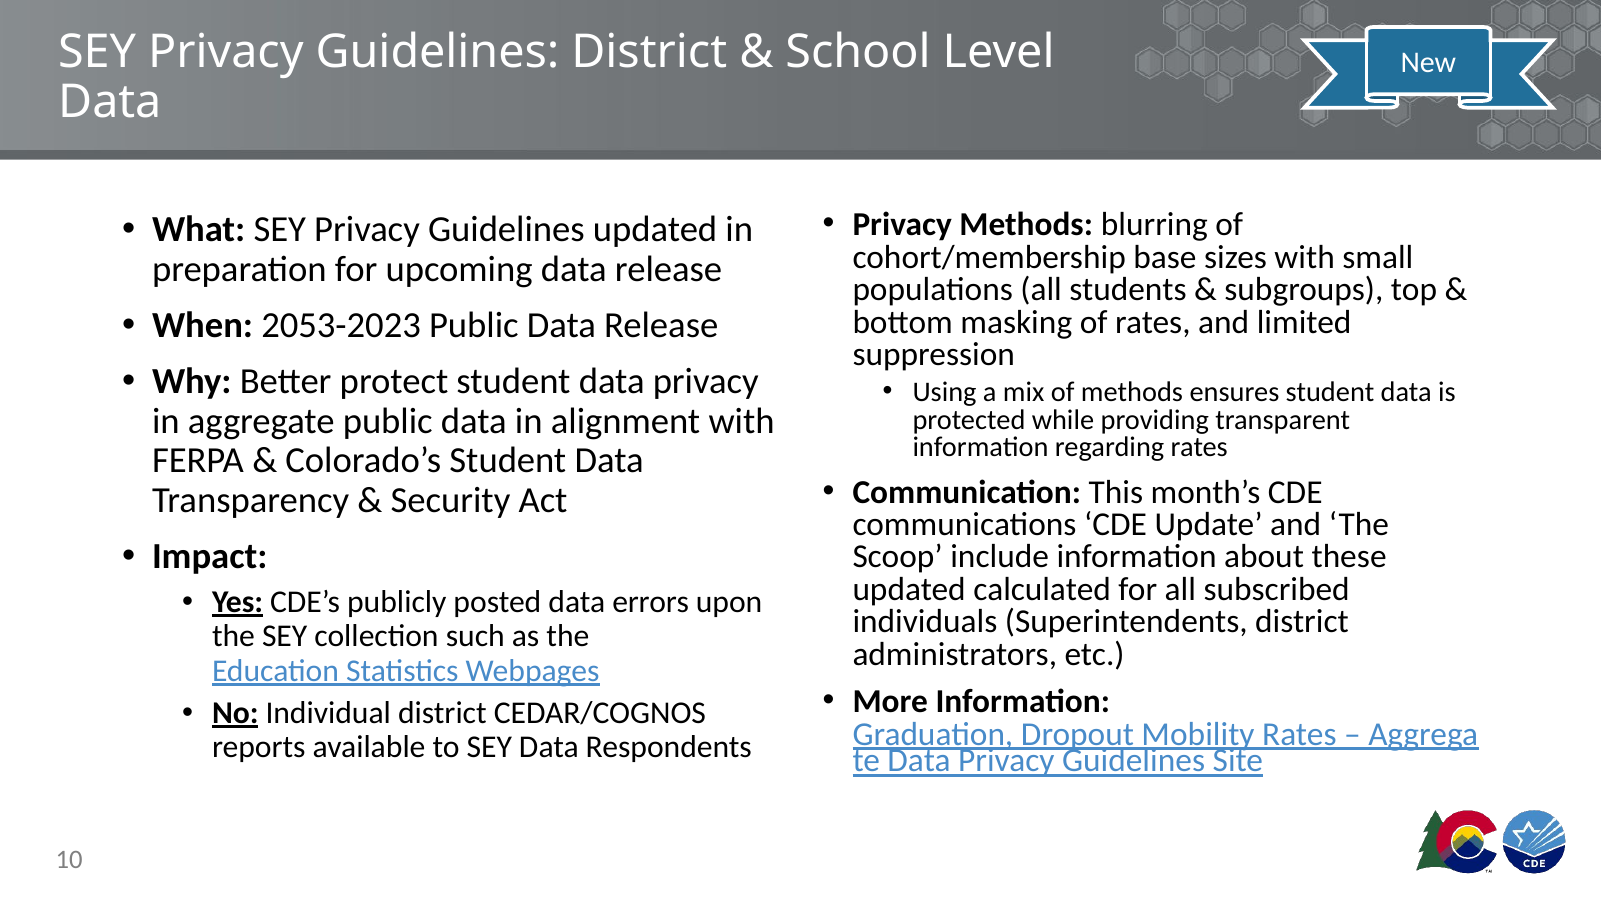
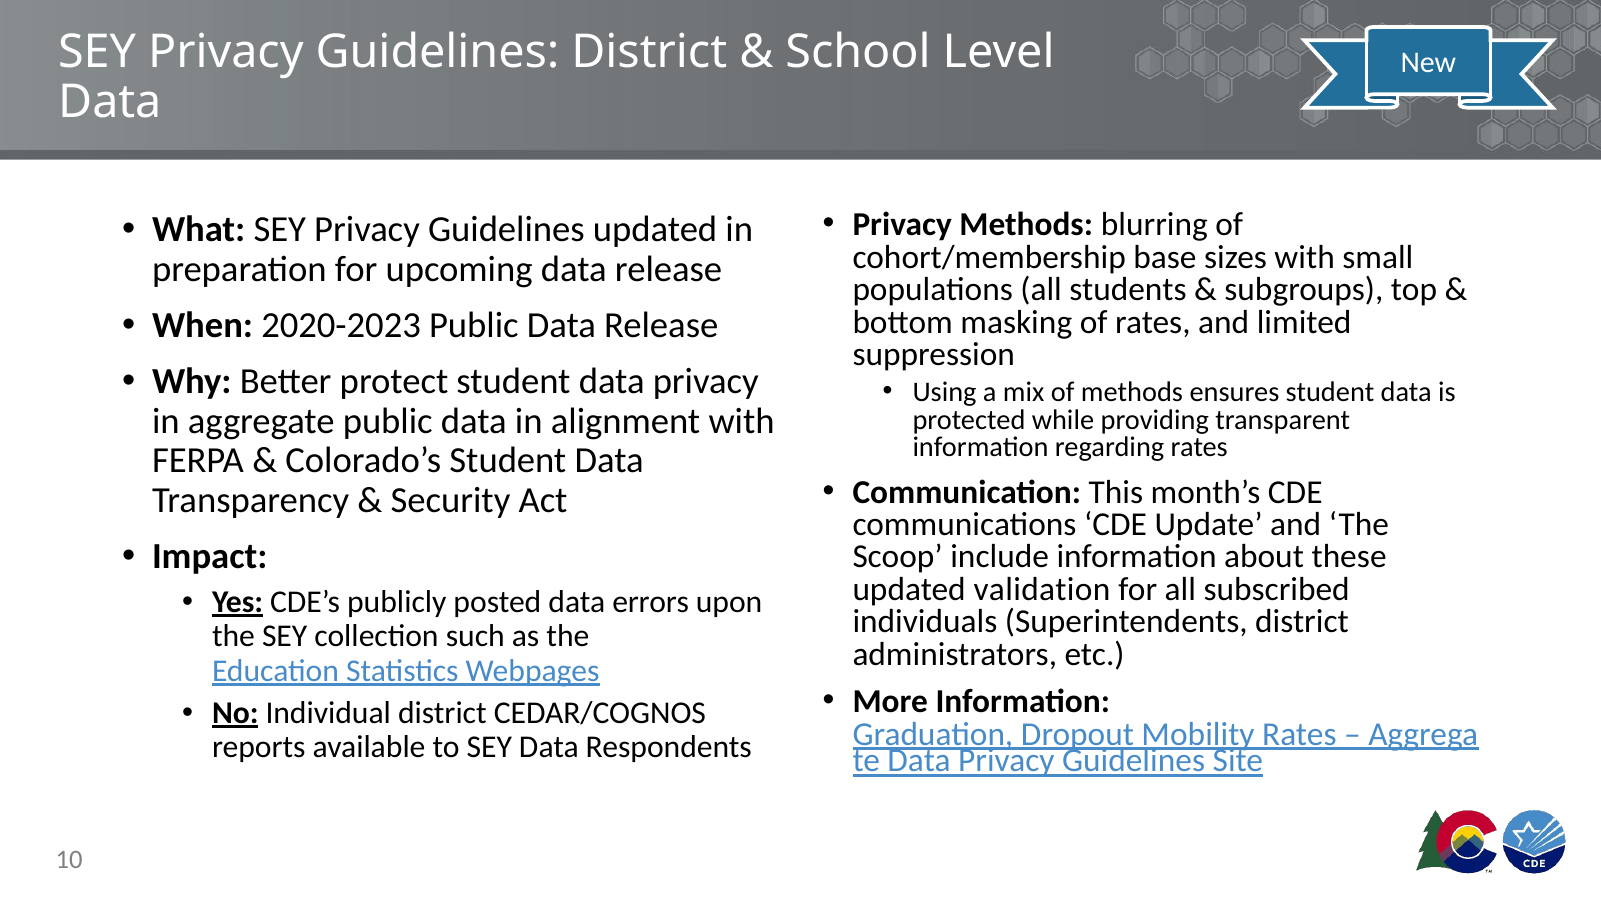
2053-2023: 2053-2023 -> 2020-2023
calculated: calculated -> validation
